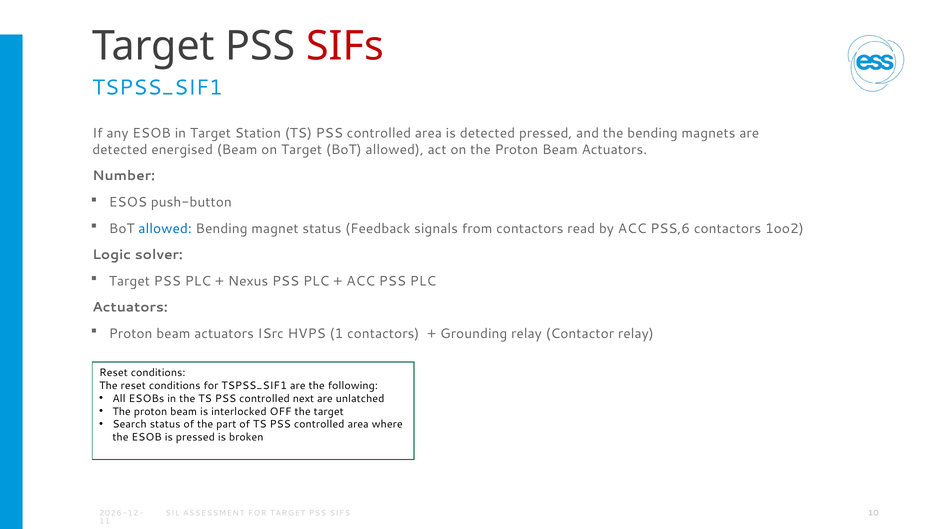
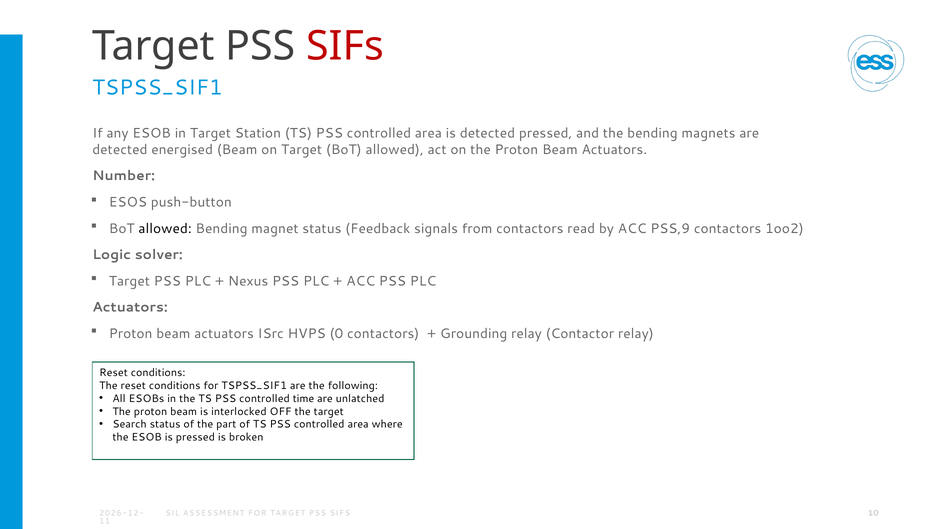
allowed at (165, 229) colour: blue -> black
PSS,6: PSS,6 -> PSS,9
1: 1 -> 0
next: next -> time
